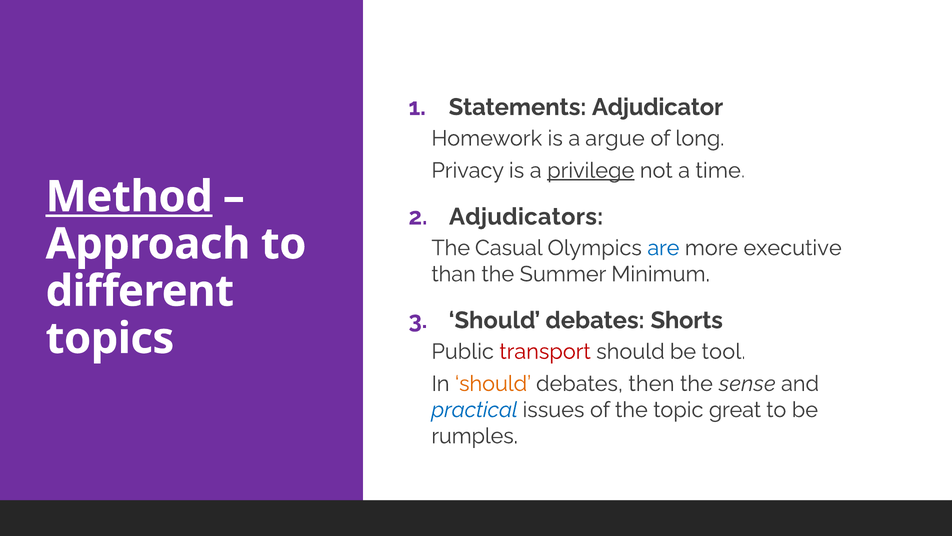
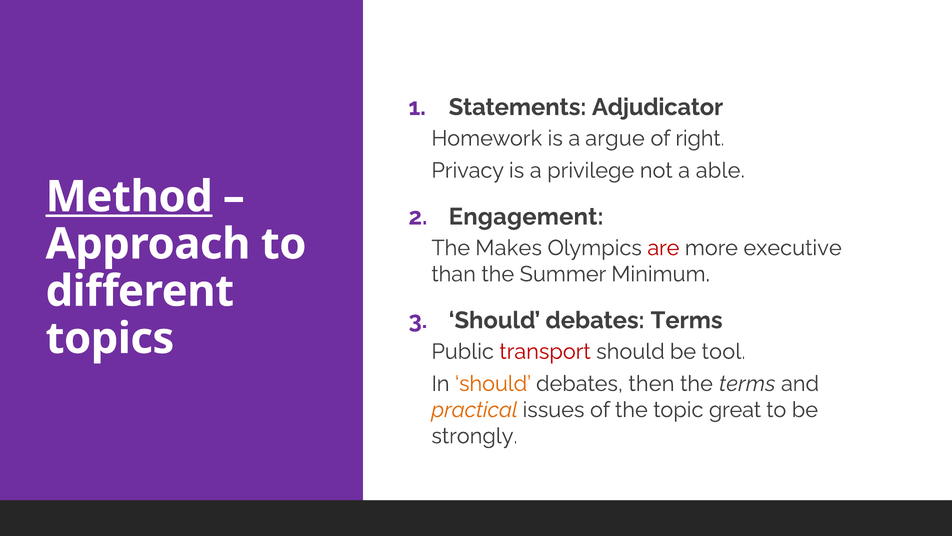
long: long -> right
privilege underline: present -> none
time: time -> able
Adjudicators: Adjudicators -> Engagement
Casual: Casual -> Makes
are colour: blue -> red
debates Shorts: Shorts -> Terms
the sense: sense -> terms
practical colour: blue -> orange
rumples: rumples -> strongly
